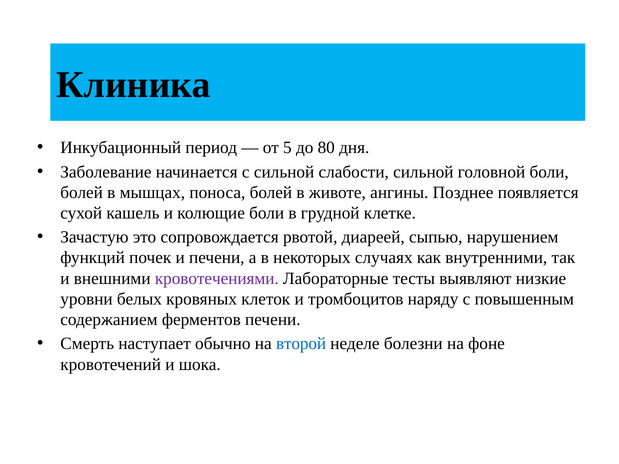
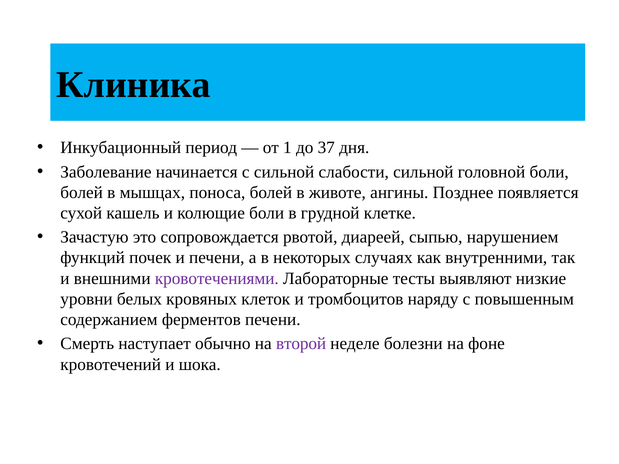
5: 5 -> 1
80: 80 -> 37
второй colour: blue -> purple
